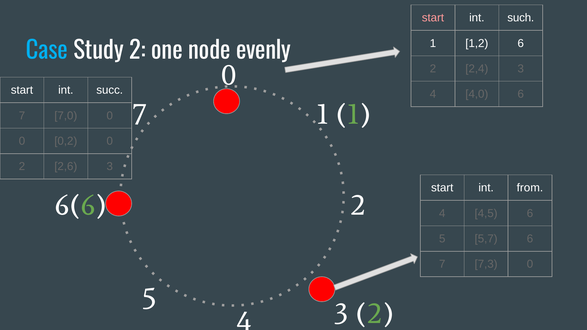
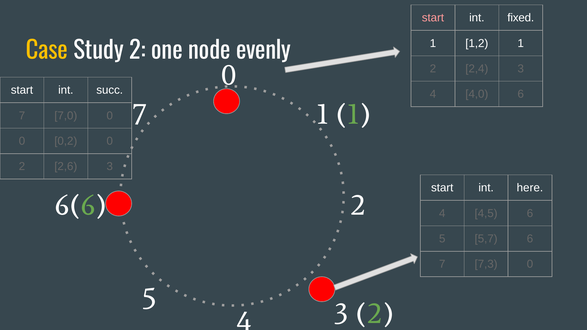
such: such -> fixed
1,2 6: 6 -> 1
Case colour: light blue -> yellow
from: from -> here
